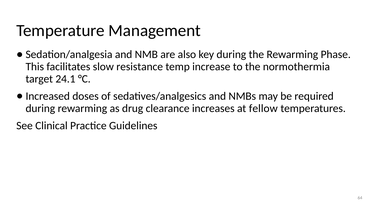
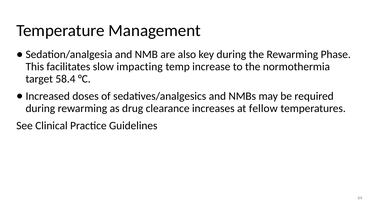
resistance: resistance -> impacting
24.1: 24.1 -> 58.4
